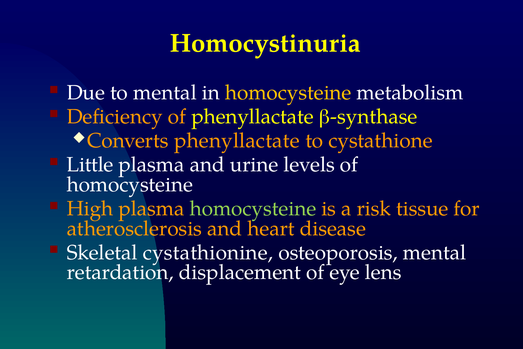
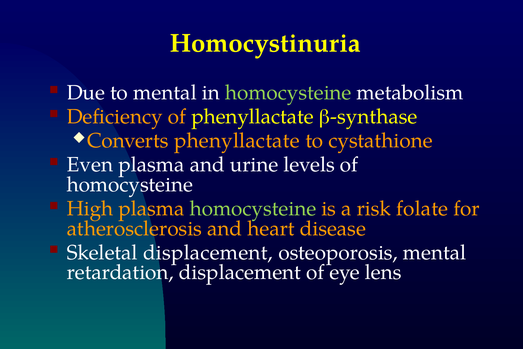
homocysteine at (288, 93) colour: yellow -> light green
Little: Little -> Even
tissue: tissue -> folate
Skeletal cystathionine: cystathionine -> displacement
